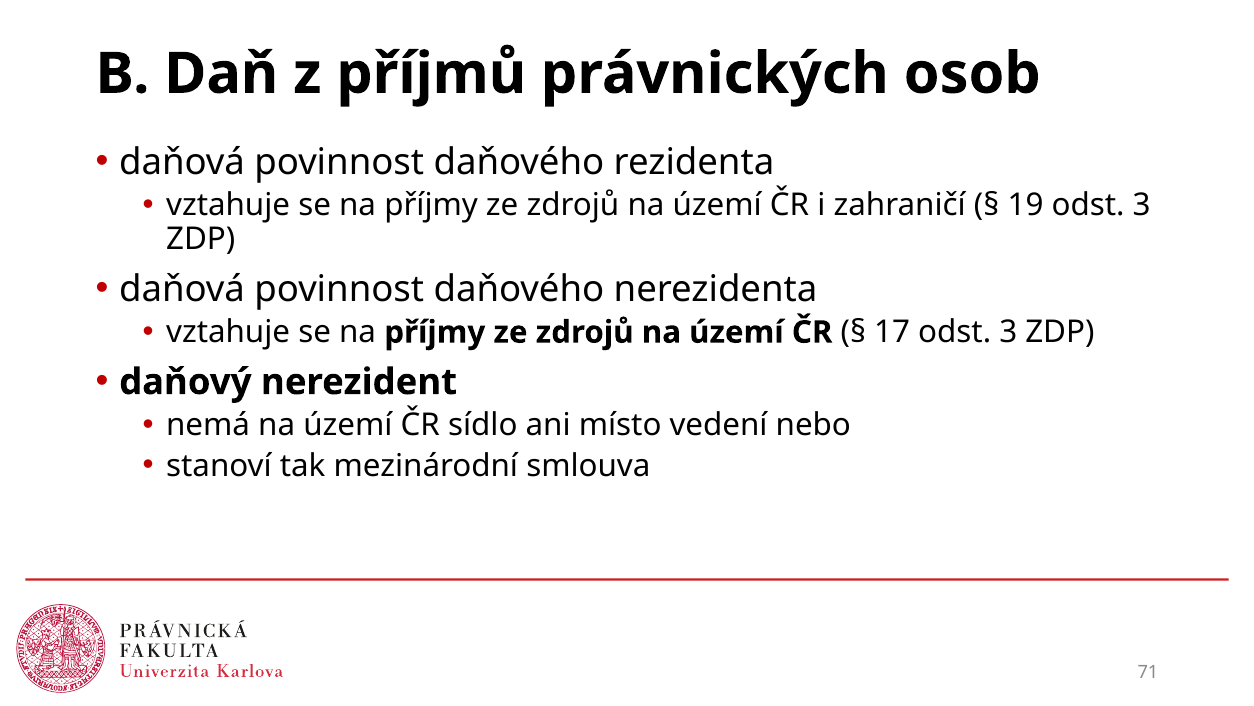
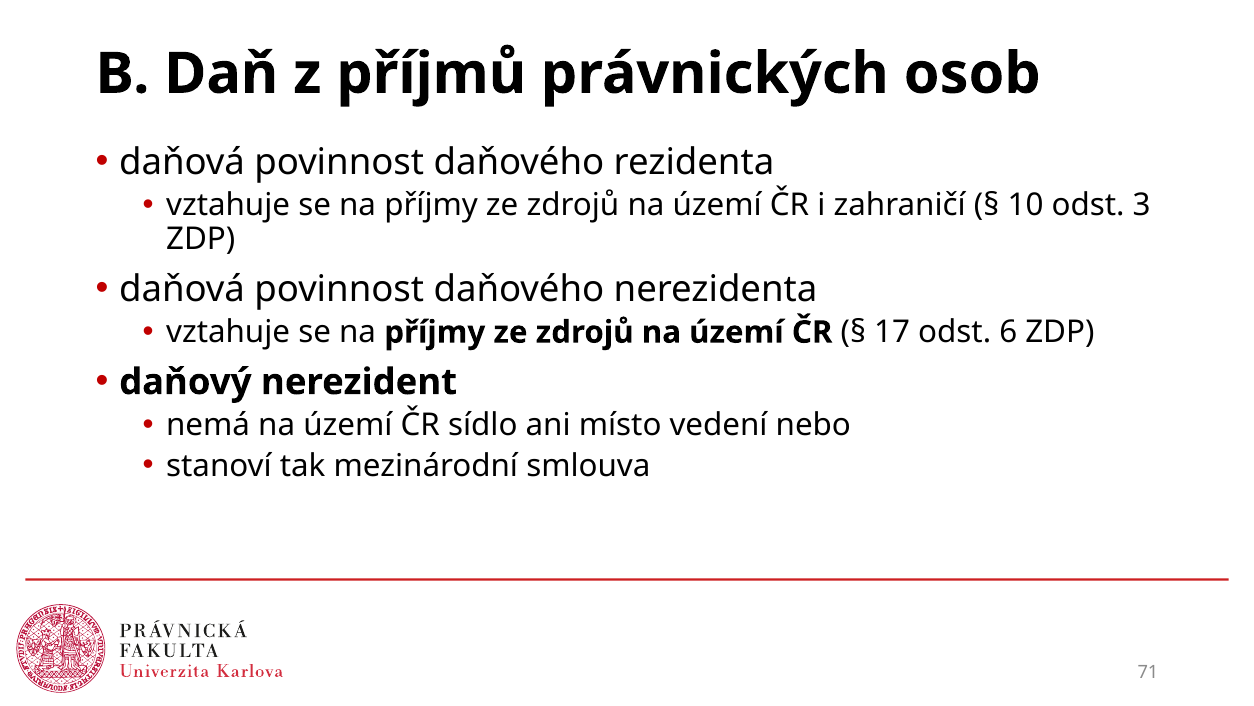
19: 19 -> 10
17 odst 3: 3 -> 6
